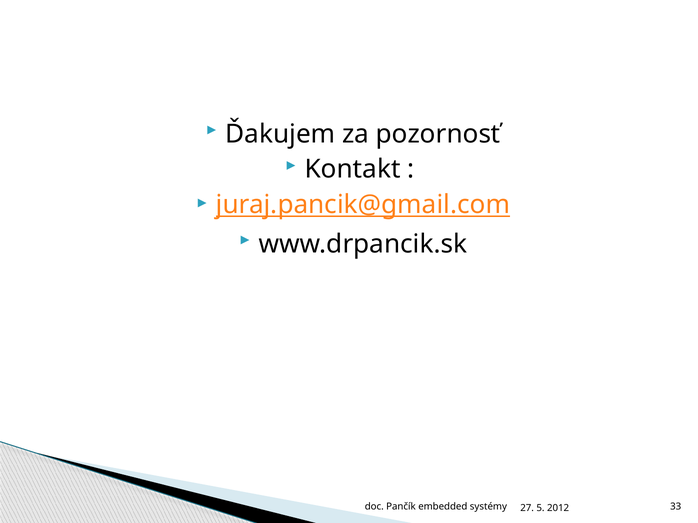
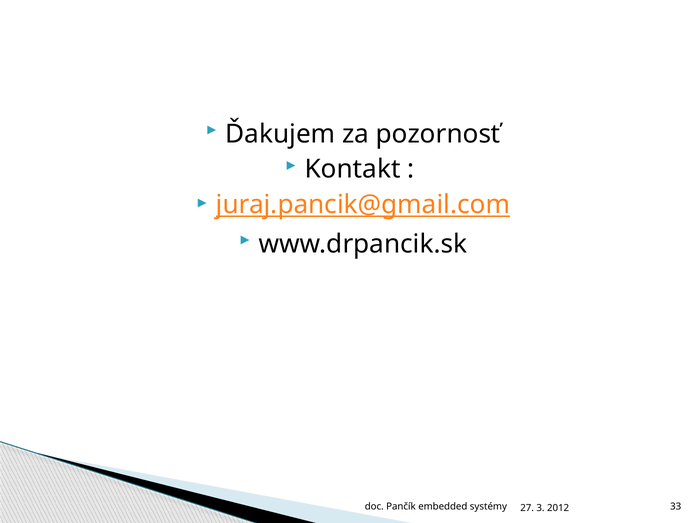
5: 5 -> 3
